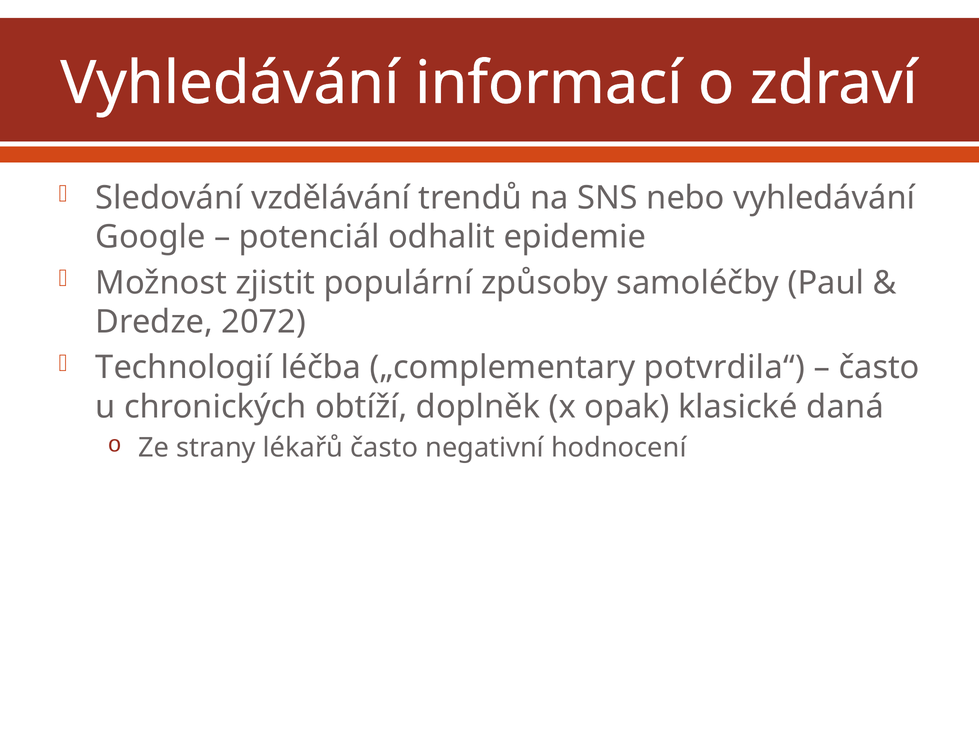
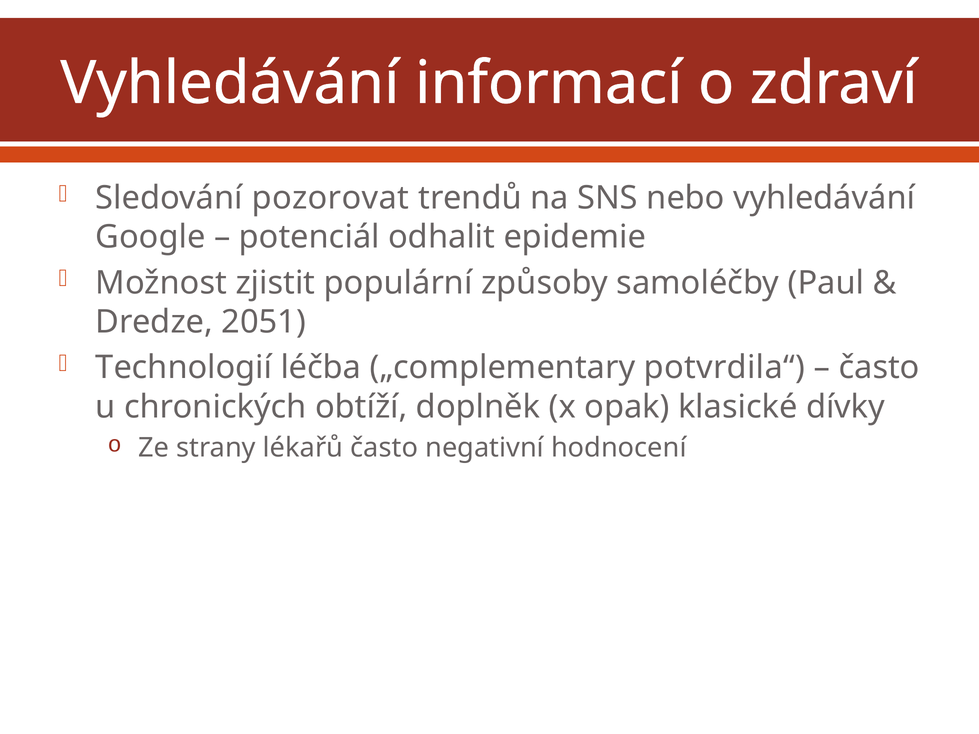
vzdělávání: vzdělávání -> pozorovat
2072: 2072 -> 2051
daná: daná -> dívky
